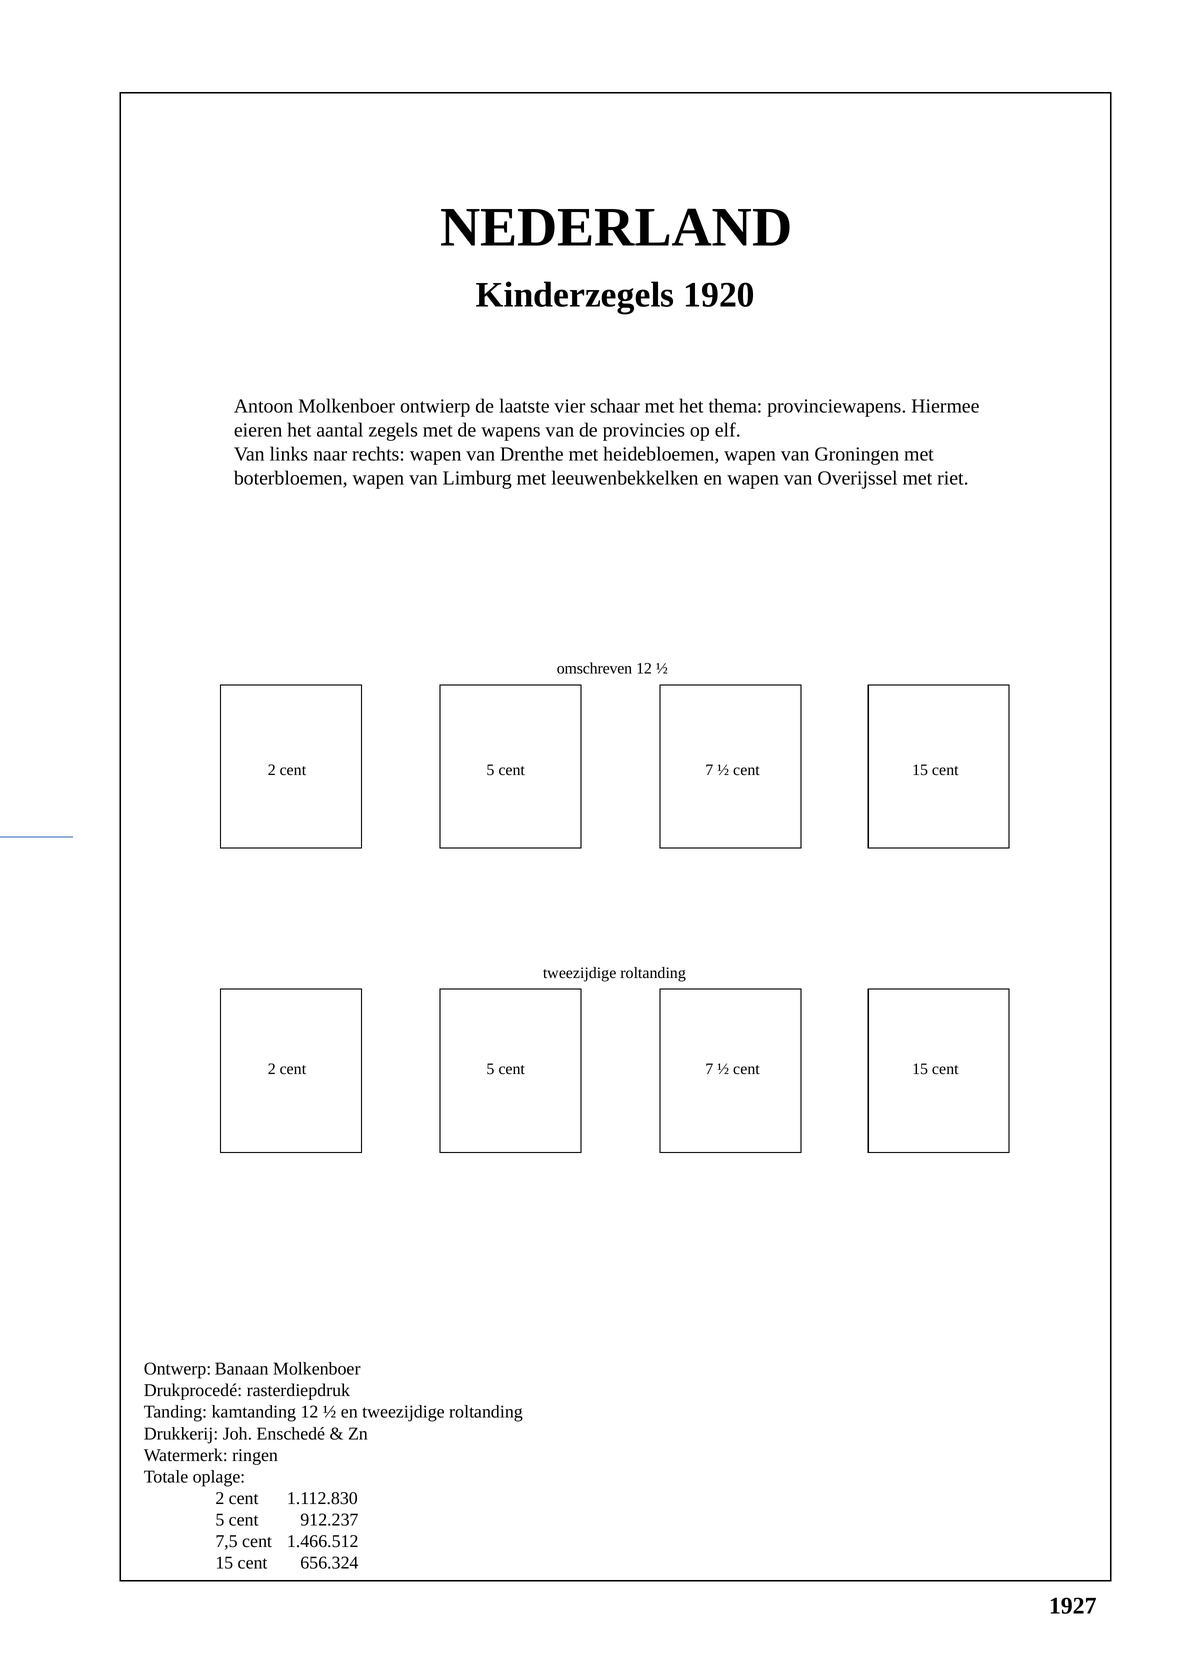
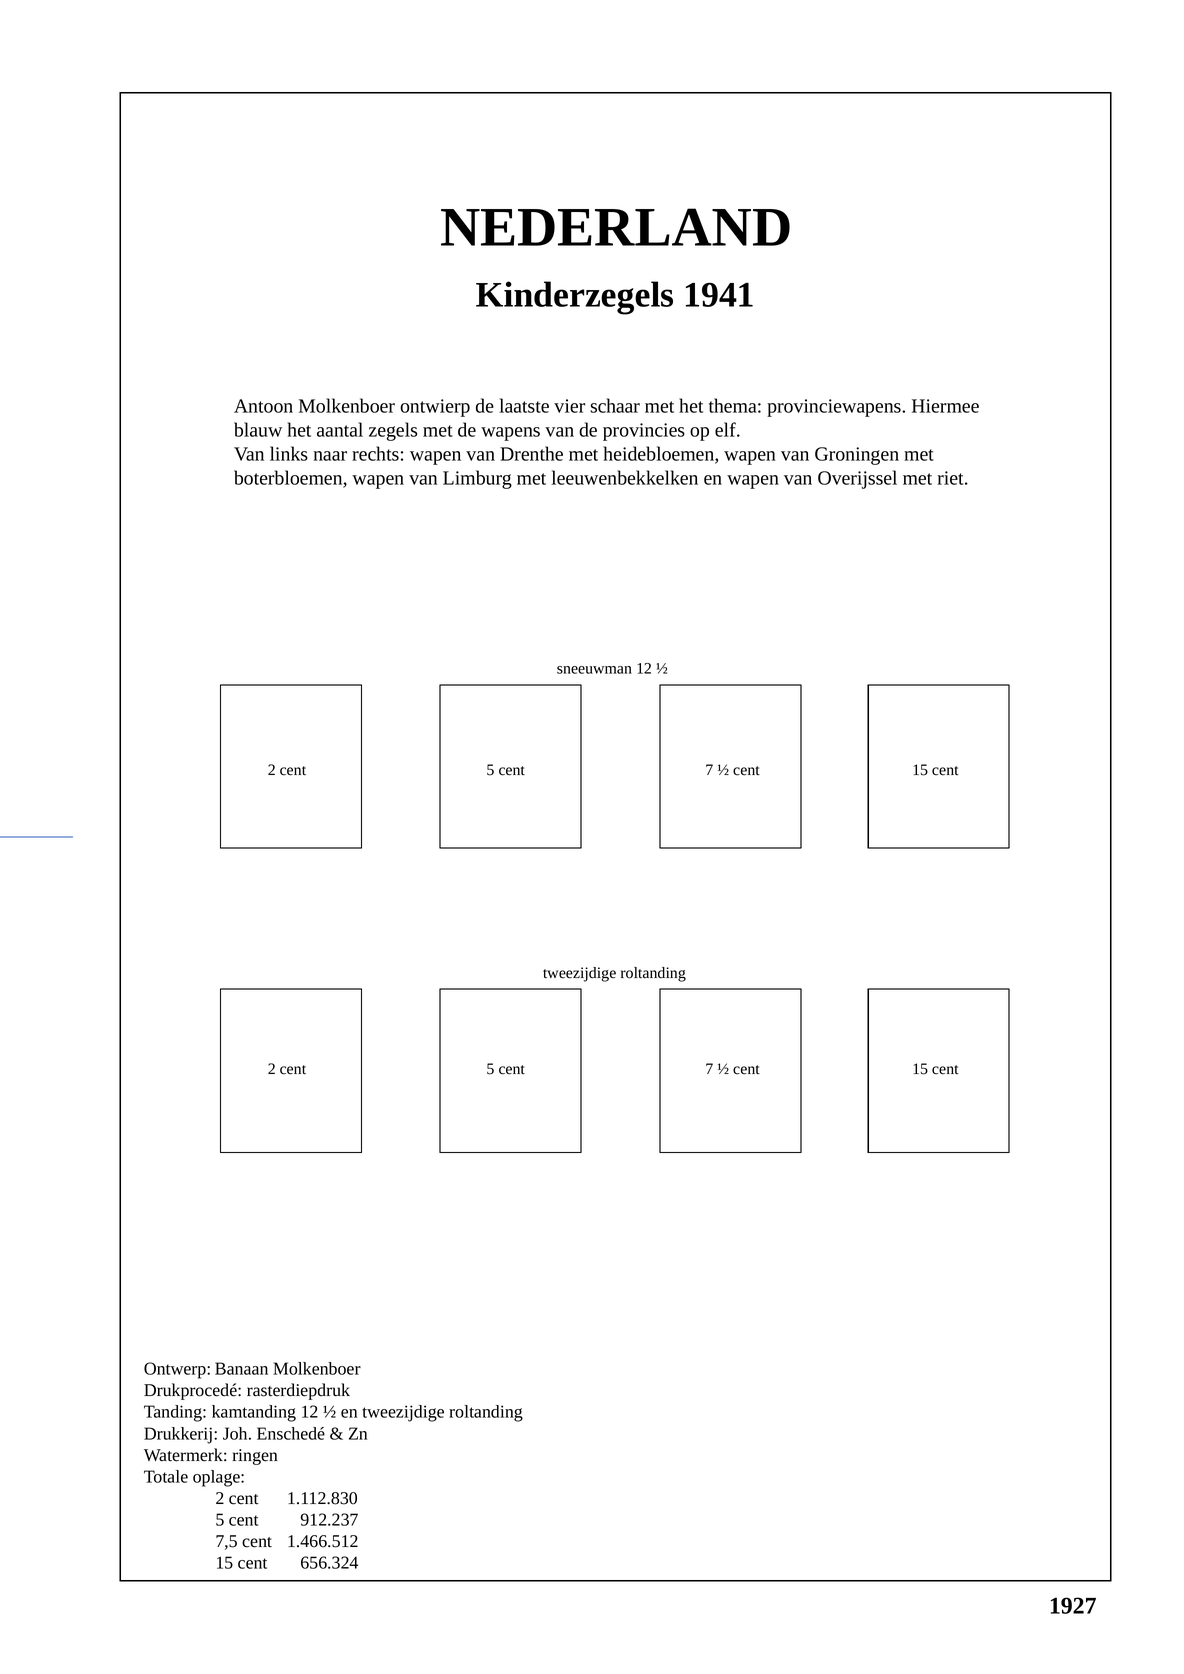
1920: 1920 -> 1941
eieren: eieren -> blauw
omschreven: omschreven -> sneeuwman
